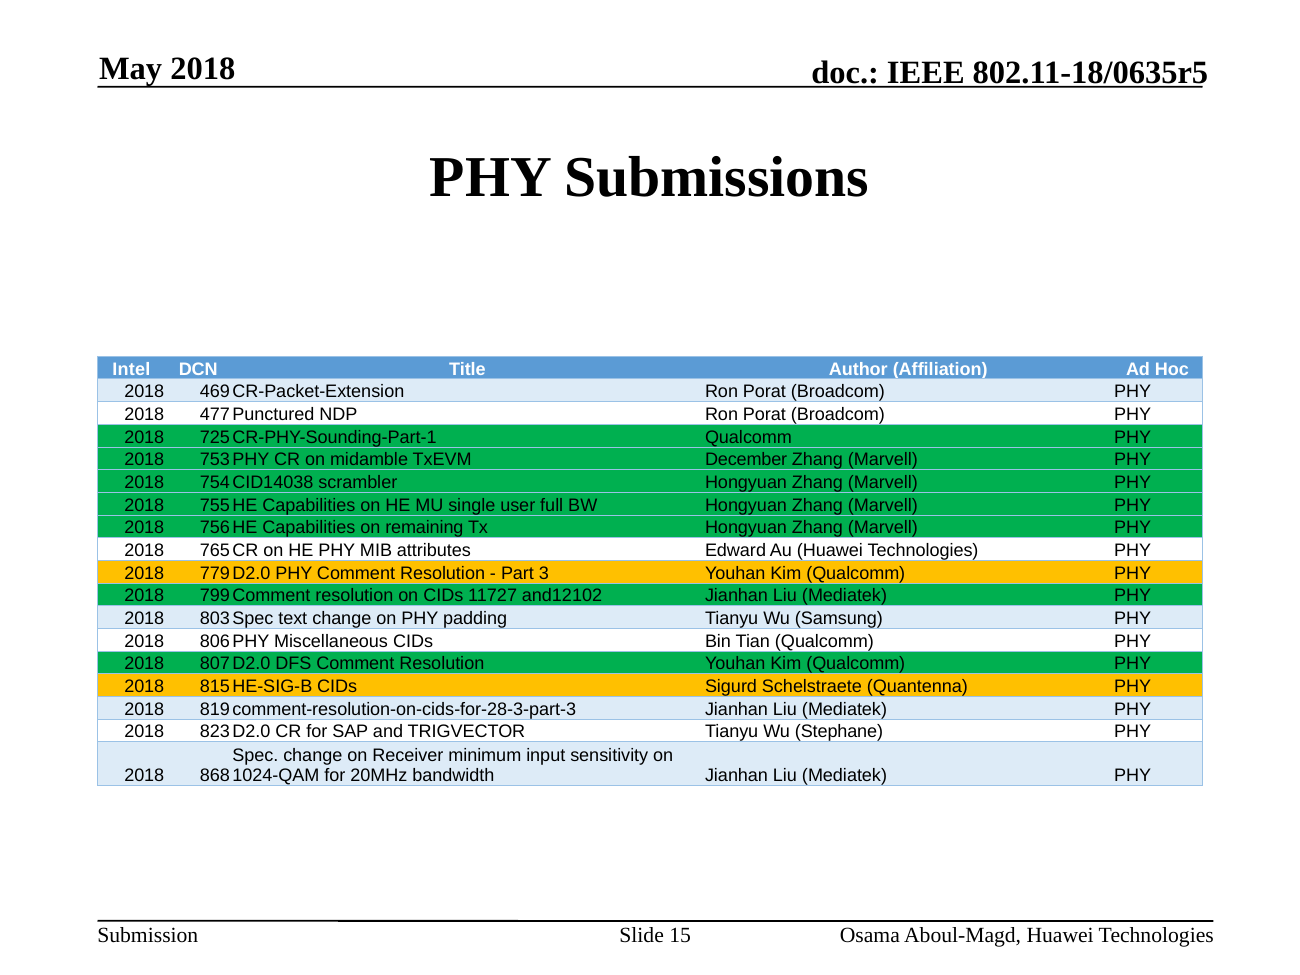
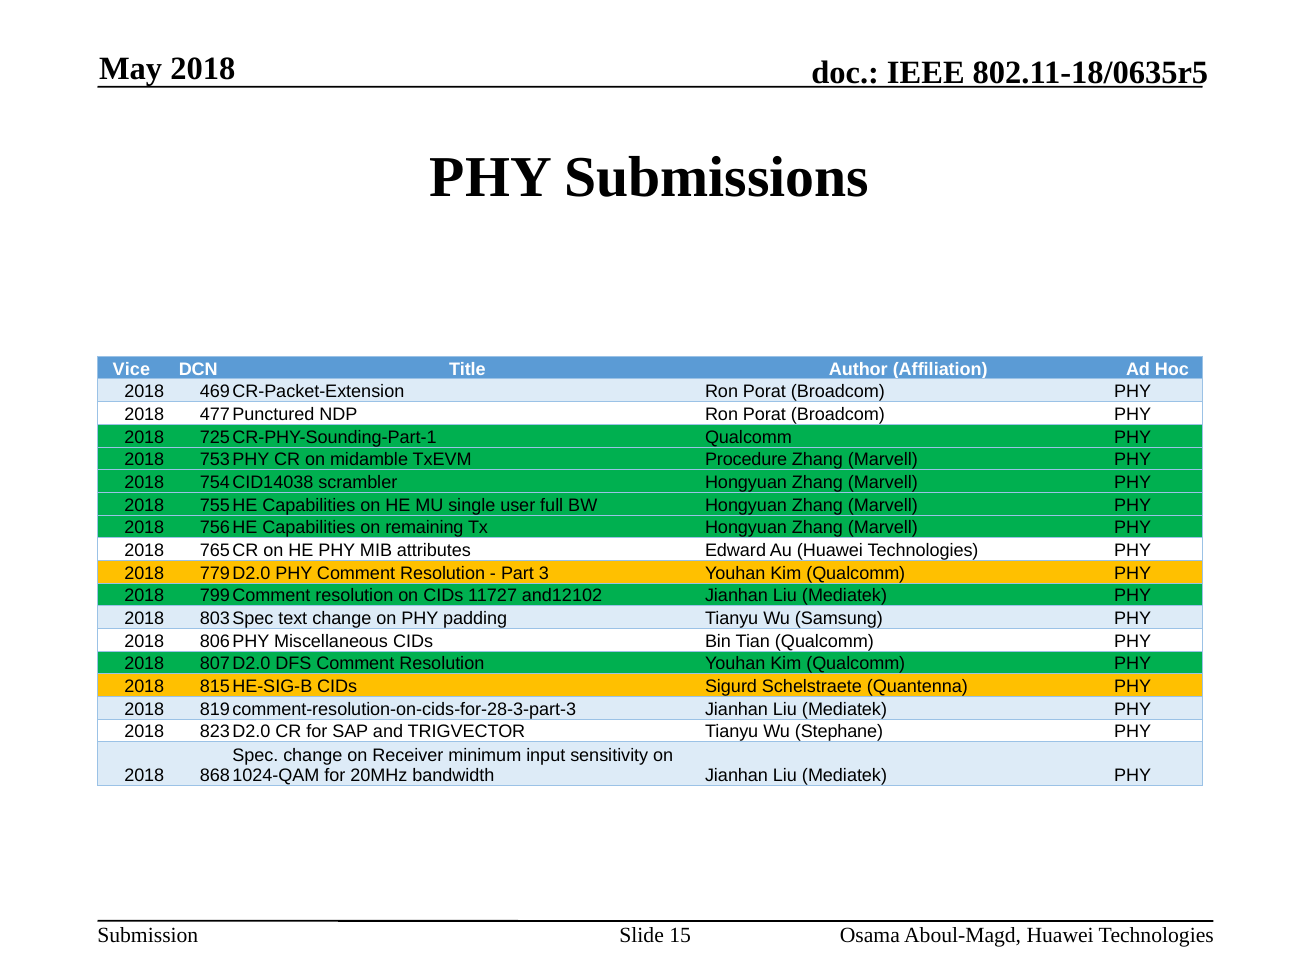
Intel: Intel -> Vice
December: December -> Procedure
